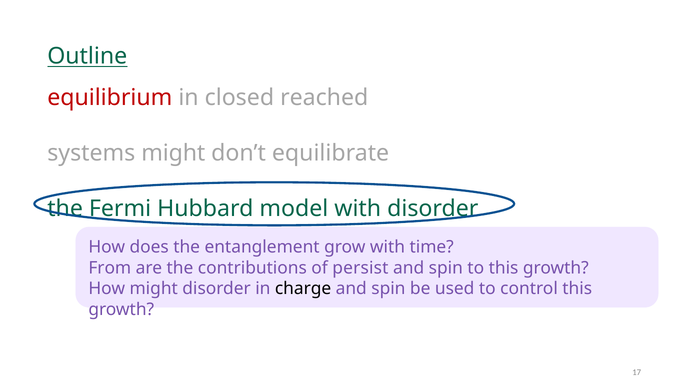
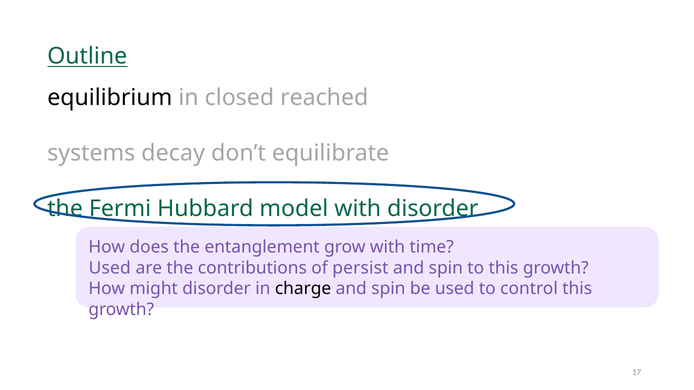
equilibrium colour: red -> black
systems might: might -> decay
From at (110, 268): From -> Used
